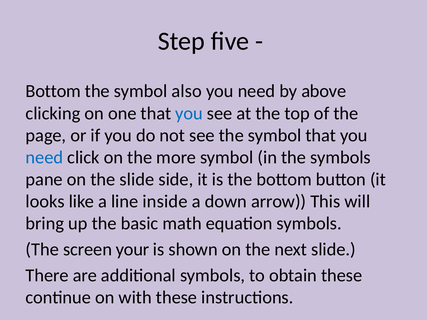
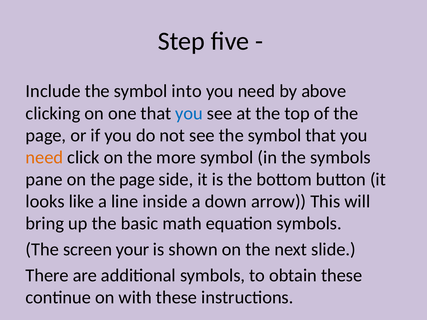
Bottom at (53, 91): Bottom -> Include
also: also -> into
need at (44, 158) colour: blue -> orange
on the slide: slide -> page
